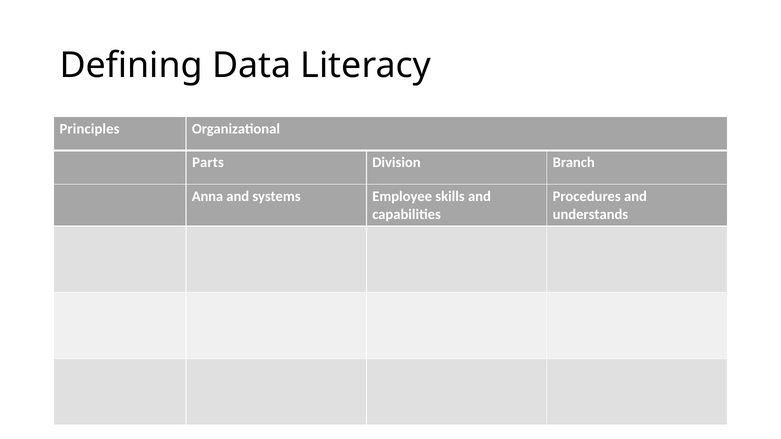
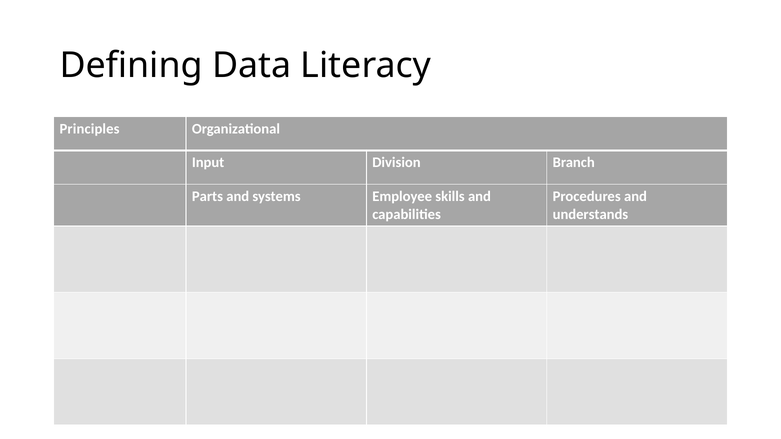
Parts: Parts -> Input
Anna: Anna -> Parts
